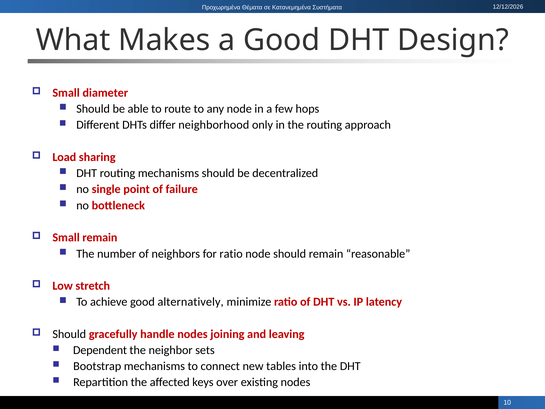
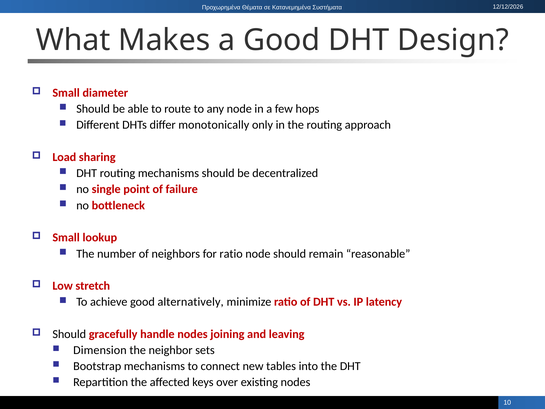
neighborhood: neighborhood -> monotonically
Small remain: remain -> lookup
Dependent: Dependent -> Dimension
